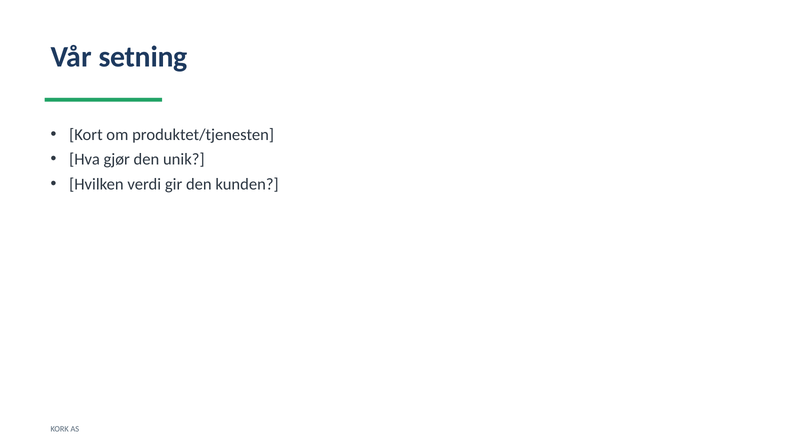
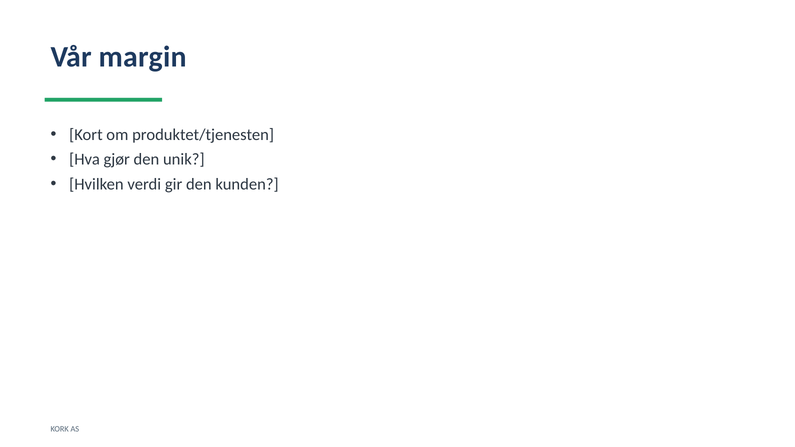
setning: setning -> margin
